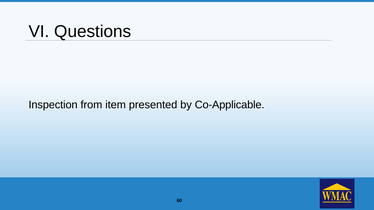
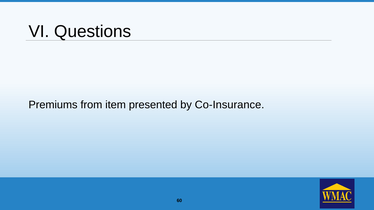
Inspection: Inspection -> Premiums
Co-Applicable: Co-Applicable -> Co-Insurance
